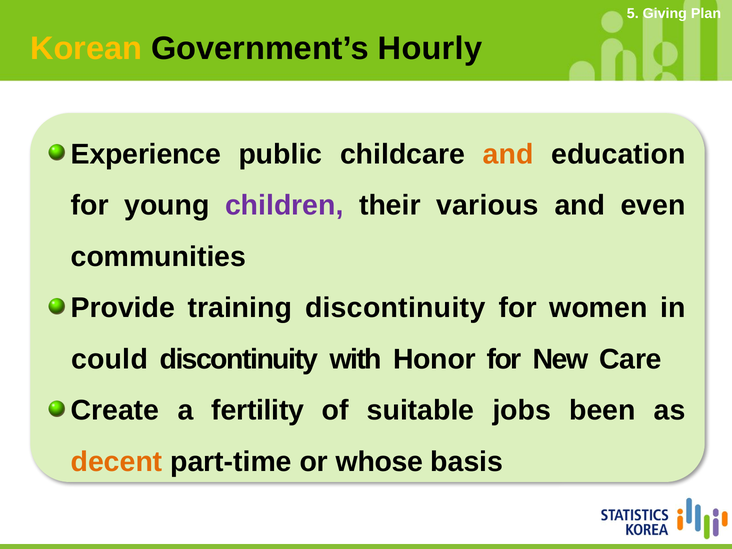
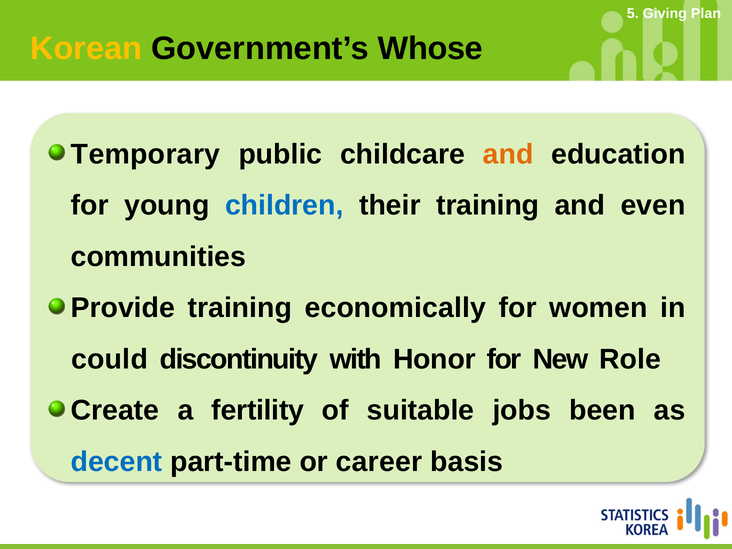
Hourly: Hourly -> Whose
Experience: Experience -> Temporary
children colour: purple -> blue
their various: various -> training
training discontinuity: discontinuity -> economically
Care: Care -> Role
decent colour: orange -> blue
whose: whose -> career
